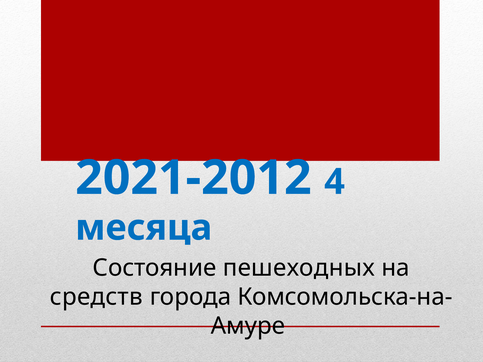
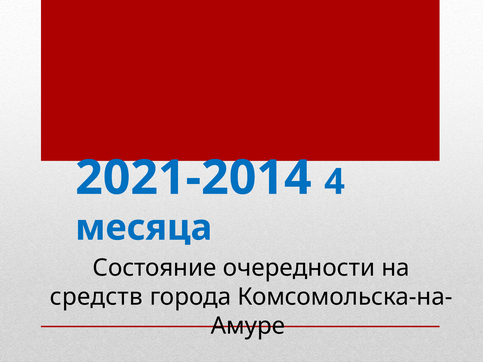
2021-2012: 2021-2012 -> 2021-2014
пешеходных: пешеходных -> очередности
